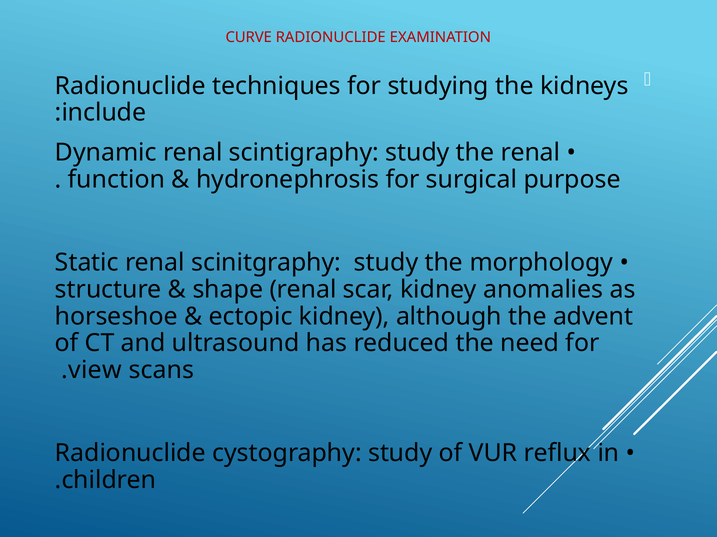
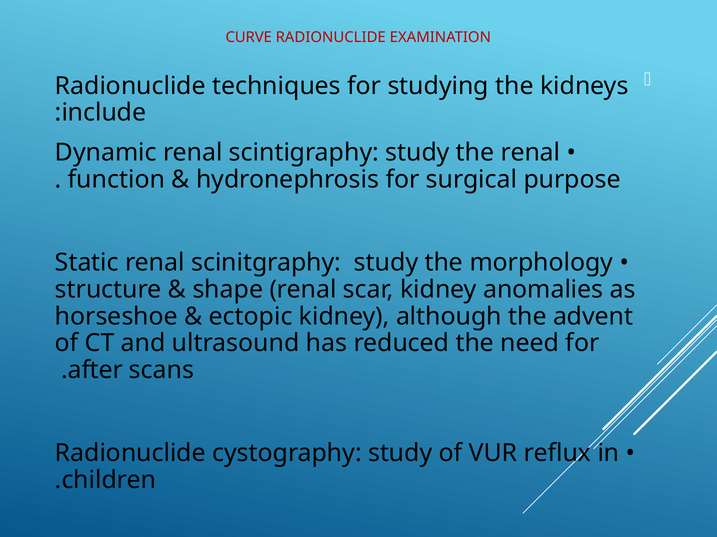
view: view -> after
